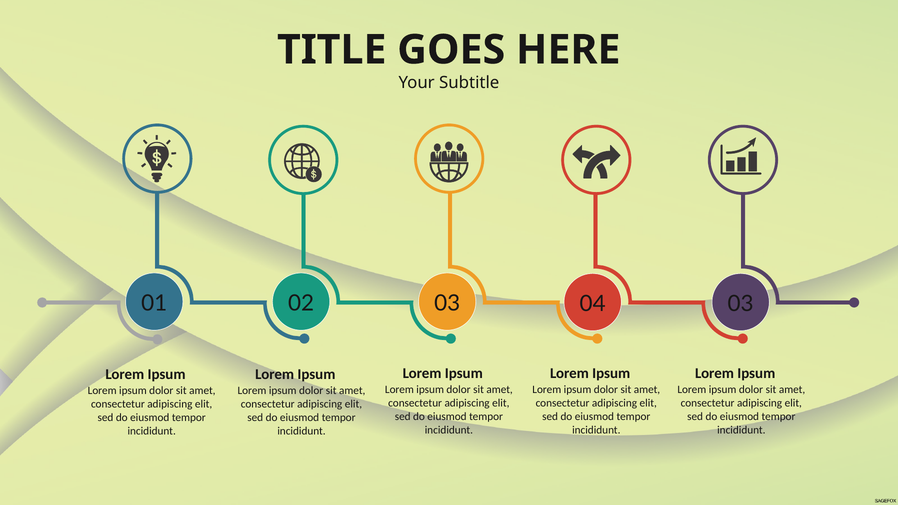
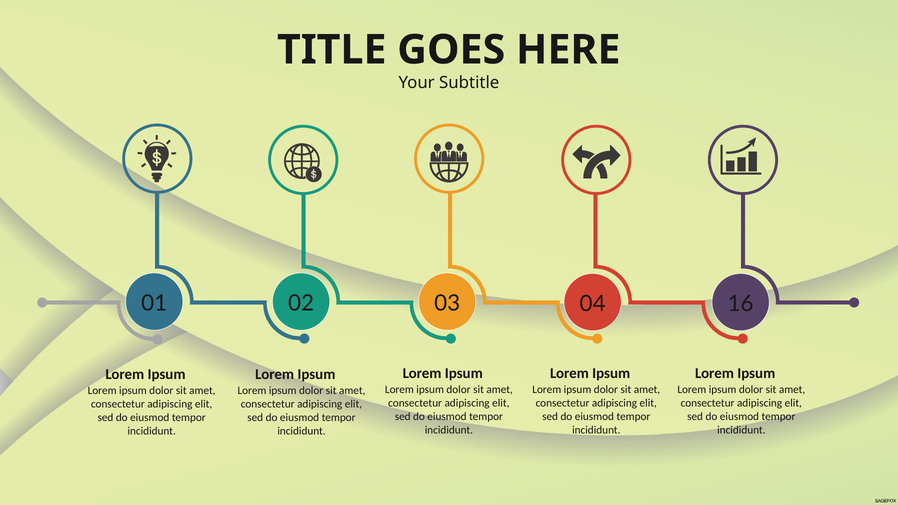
04 03: 03 -> 16
